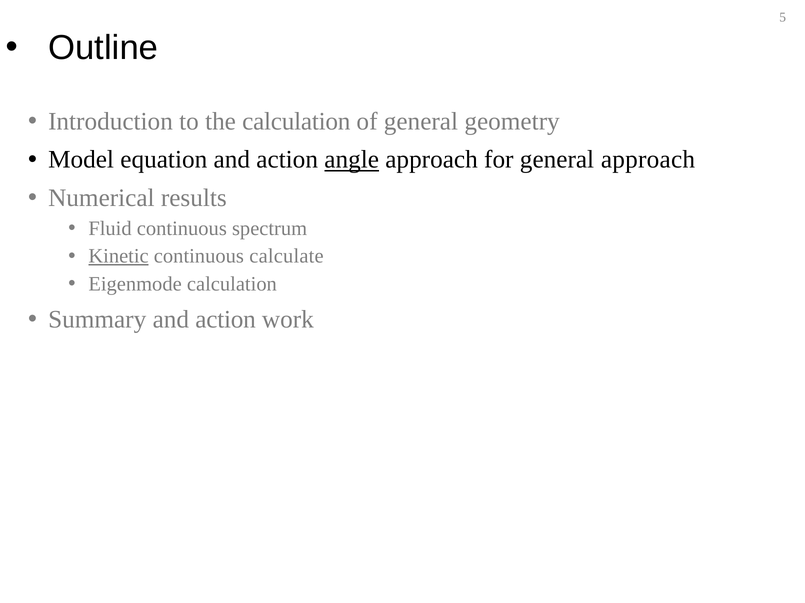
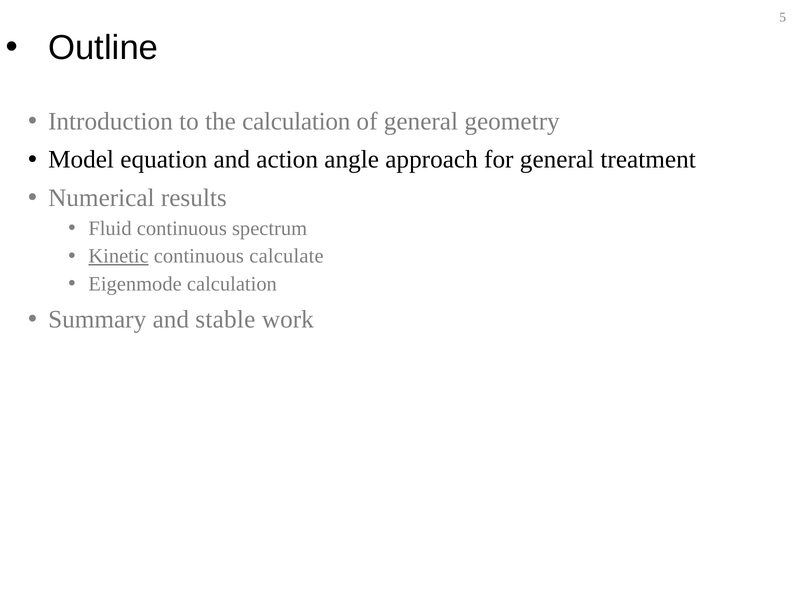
angle underline: present -> none
general approach: approach -> treatment
Summary and action: action -> stable
